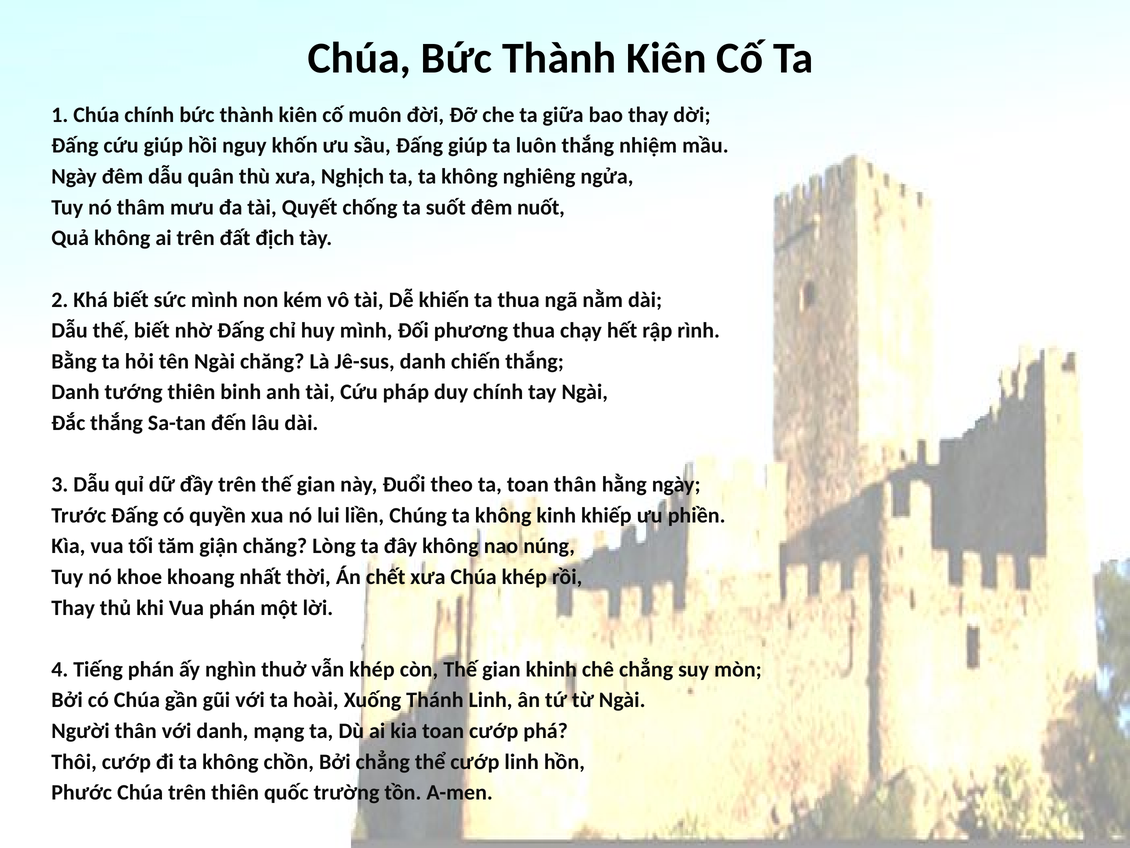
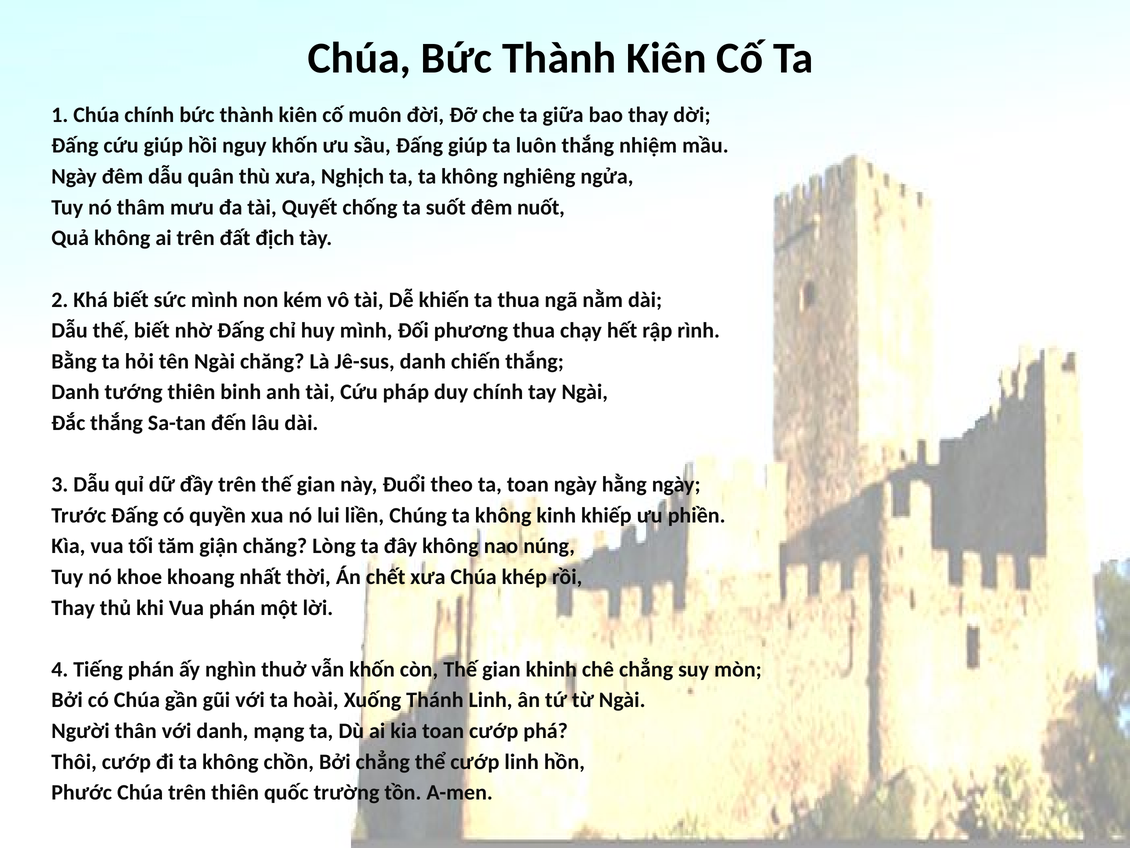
toan thân: thân -> ngày
vẫn khép: khép -> khốn
